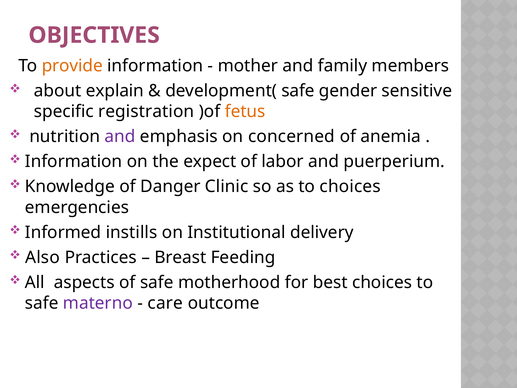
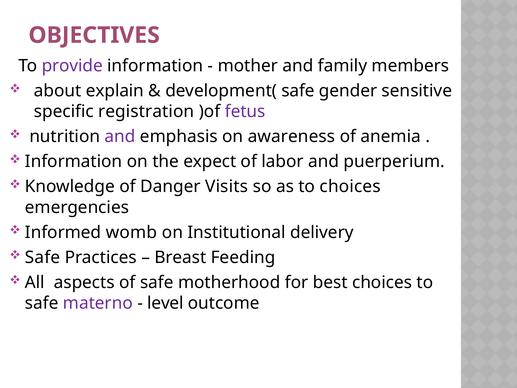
provide colour: orange -> purple
fetus colour: orange -> purple
concerned: concerned -> awareness
Clinic: Clinic -> Visits
instills: instills -> womb
Also at (43, 257): Also -> Safe
care: care -> level
